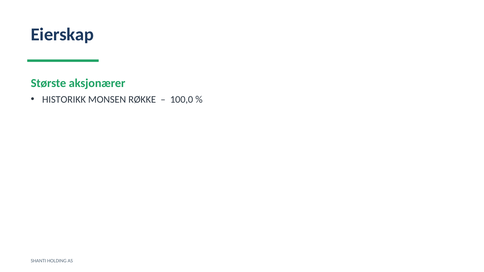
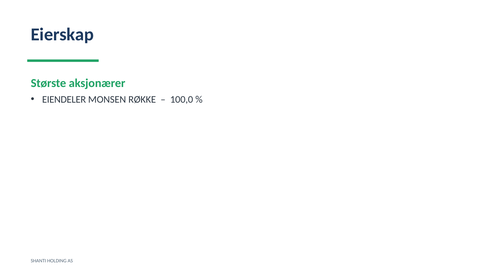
HISTORIKK: HISTORIKK -> EIENDELER
